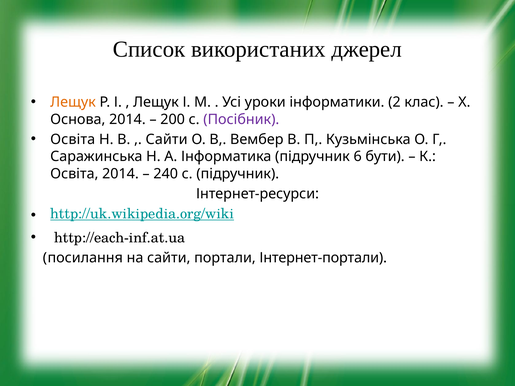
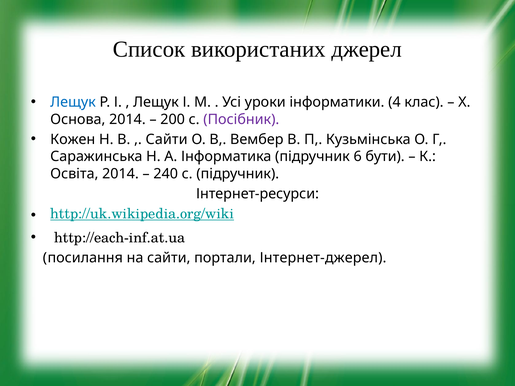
Лещук at (73, 102) colour: orange -> blue
2: 2 -> 4
Освіта at (73, 139): Освіта -> Кожен
Інтернет-портали: Інтернет-портали -> Інтернет-джерел
